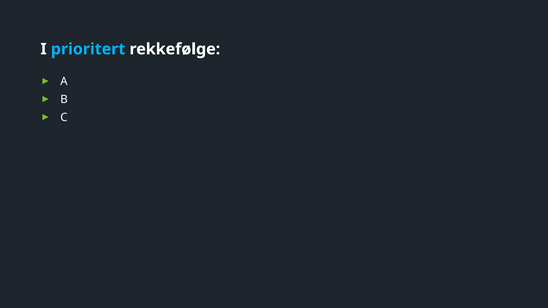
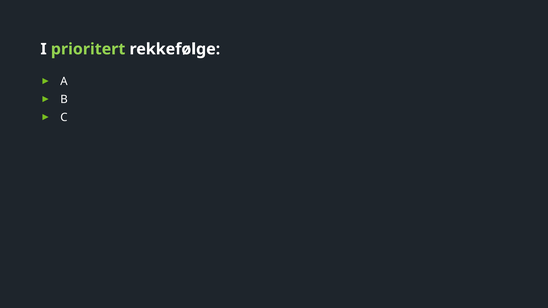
prioritert colour: light blue -> light green
